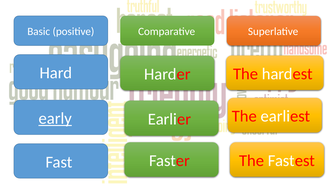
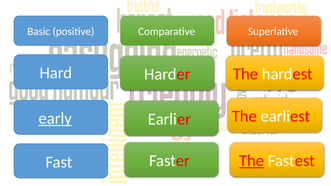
The at (252, 161) underline: none -> present
